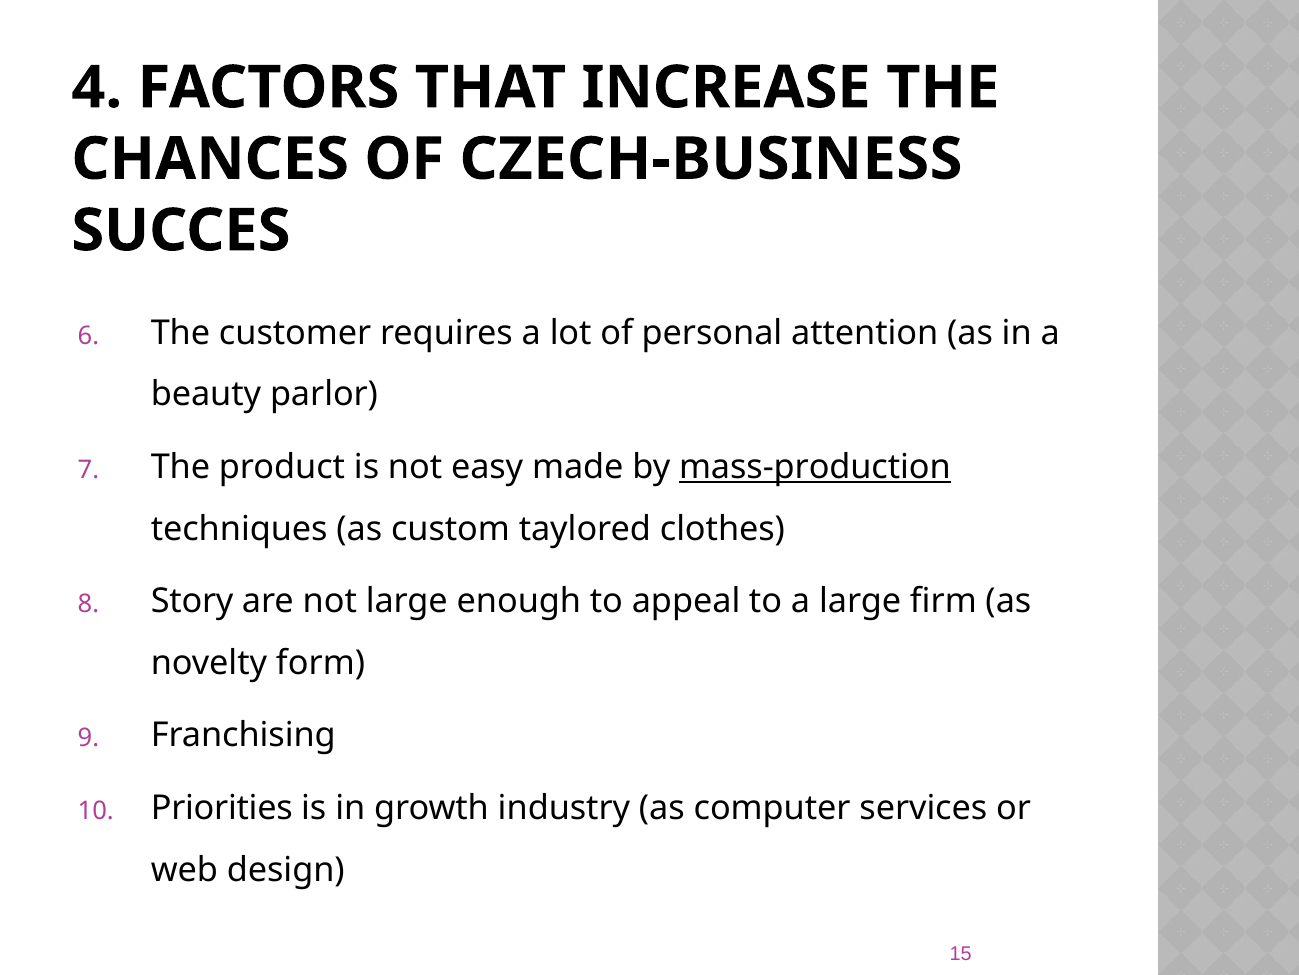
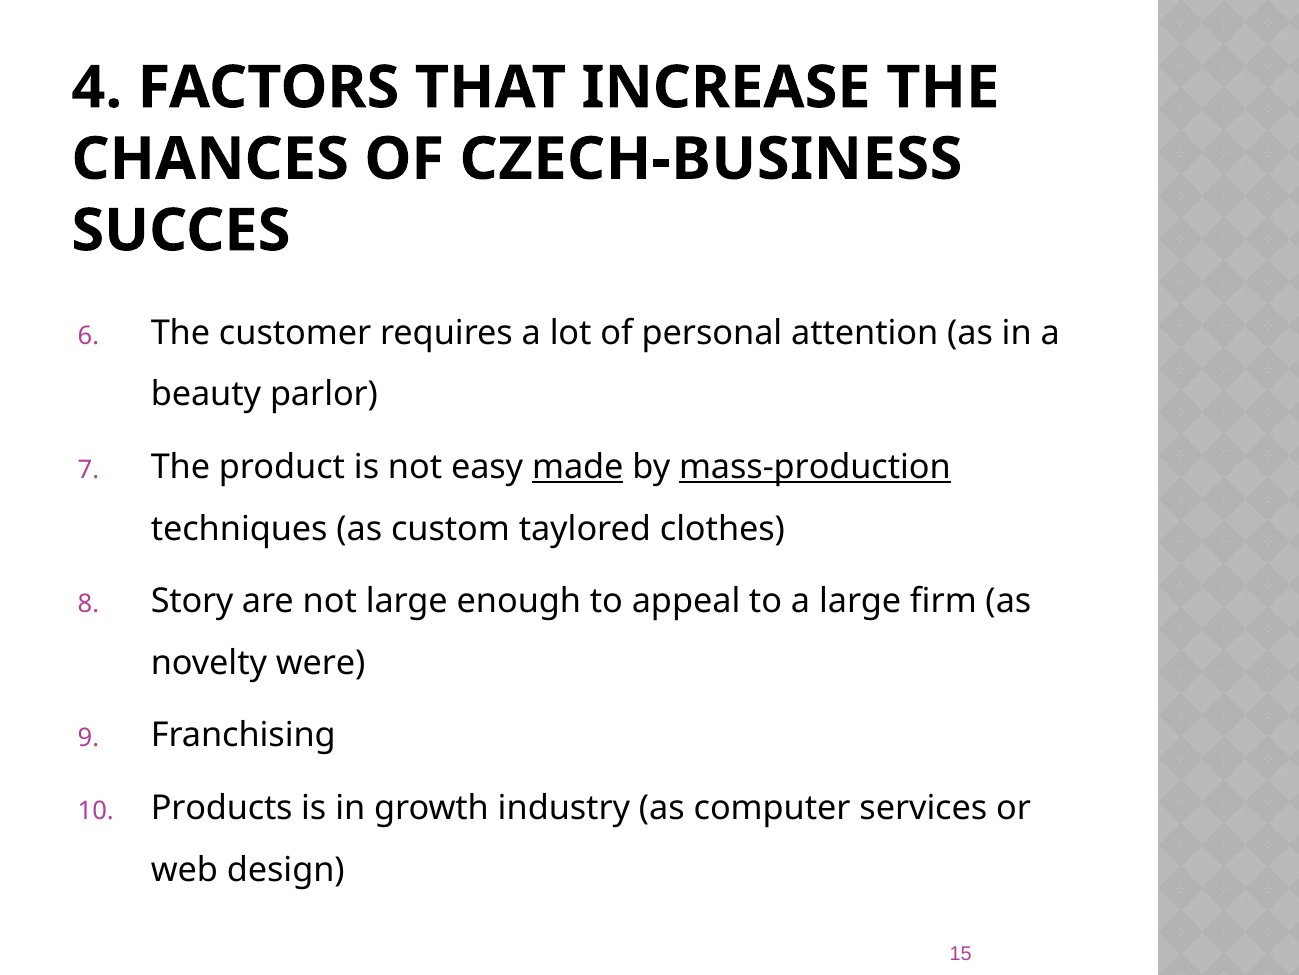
made underline: none -> present
form: form -> were
Priorities: Priorities -> Products
